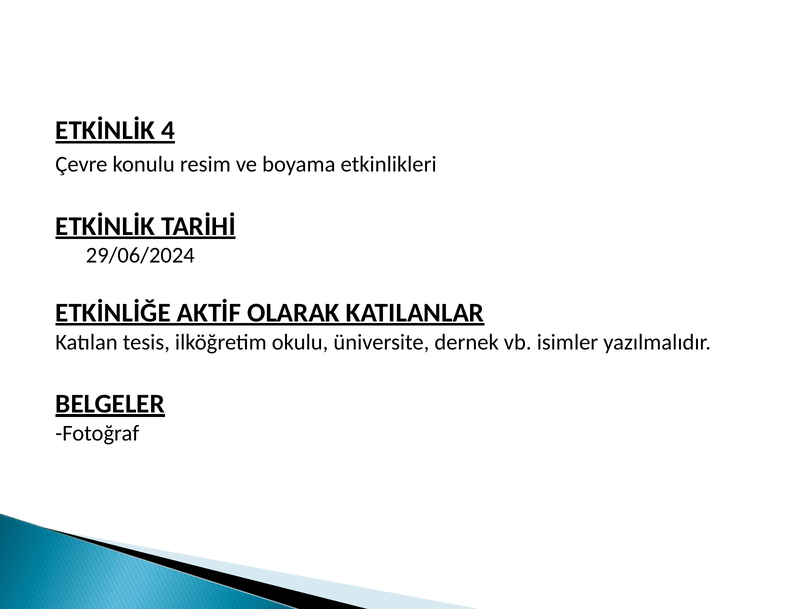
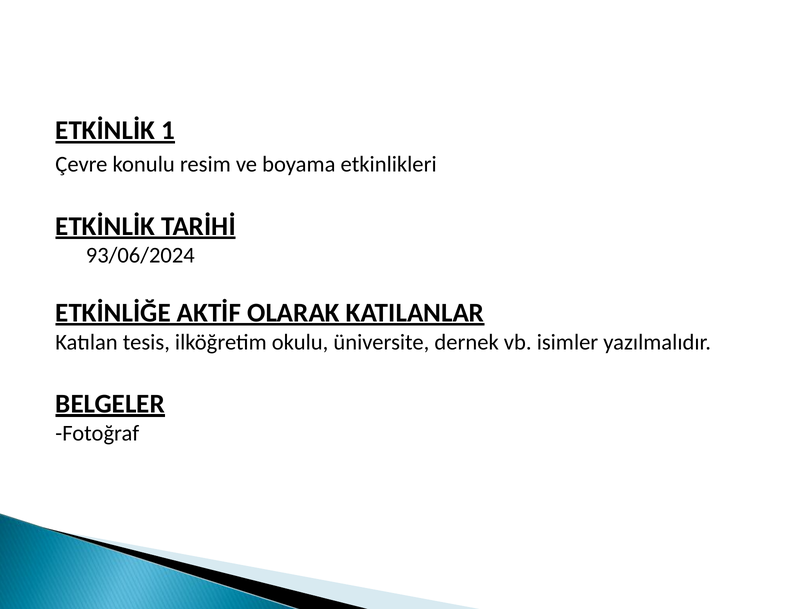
4: 4 -> 1
29/06/2024: 29/06/2024 -> 93/06/2024
